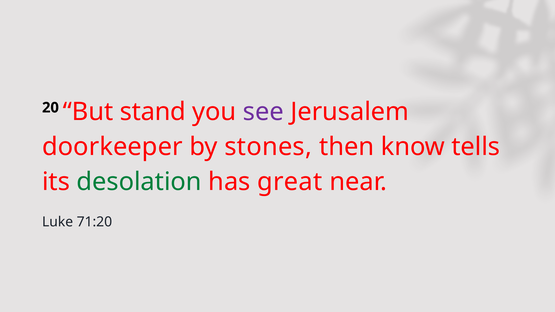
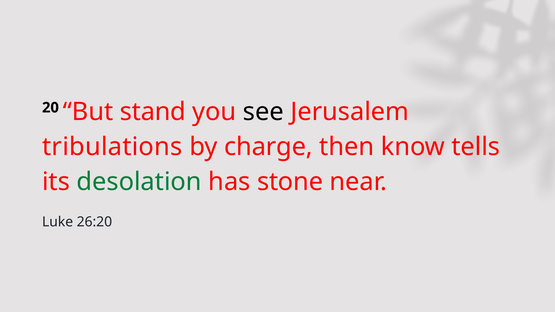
see colour: purple -> black
doorkeeper: doorkeeper -> tribulations
stones: stones -> charge
great: great -> stone
71:20: 71:20 -> 26:20
